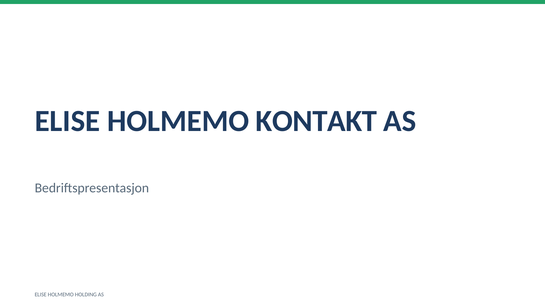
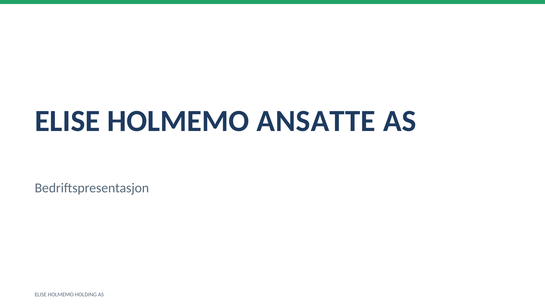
KONTAKT: KONTAKT -> ANSATTE
